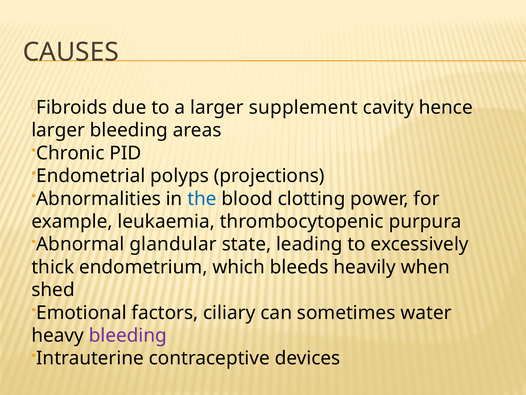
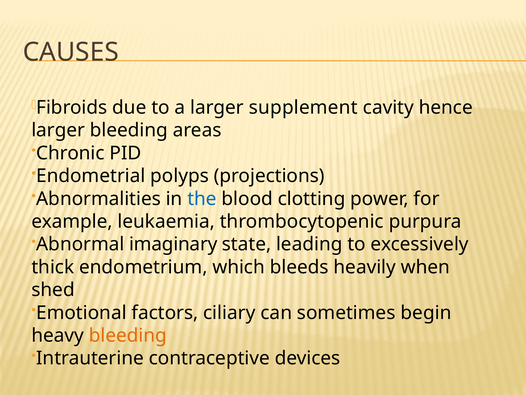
glandular: glandular -> imaginary
water: water -> begin
bleeding at (128, 335) colour: purple -> orange
